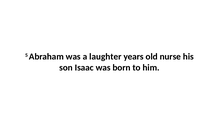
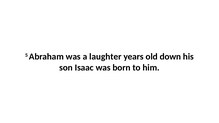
nurse: nurse -> down
